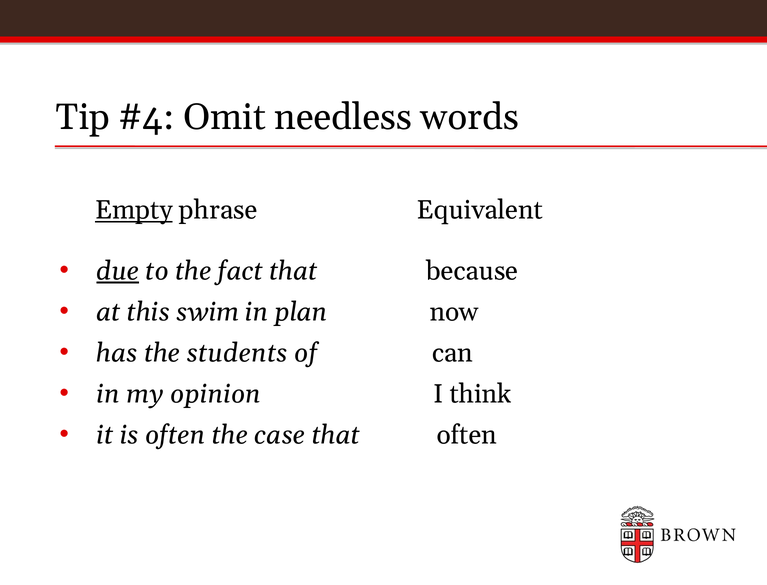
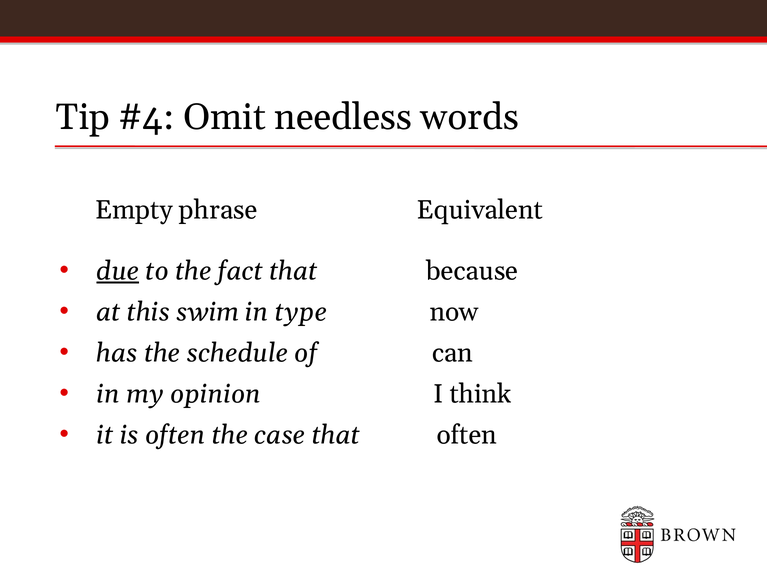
Empty underline: present -> none
plan: plan -> type
students: students -> schedule
